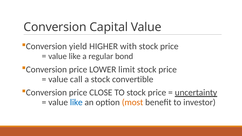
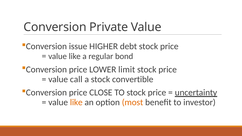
Capital: Capital -> Private
yield: yield -> issue
with: with -> debt
like at (76, 102) colour: blue -> orange
